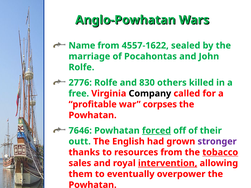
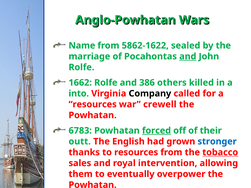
4557-1622: 4557-1622 -> 5862-1622
and at (188, 56) underline: none -> present
2776: 2776 -> 1662
830: 830 -> 386
free: free -> into
profitable at (93, 104): profitable -> resources
corpses: corpses -> crewell
7646: 7646 -> 6783
stronger colour: purple -> blue
intervention underline: present -> none
